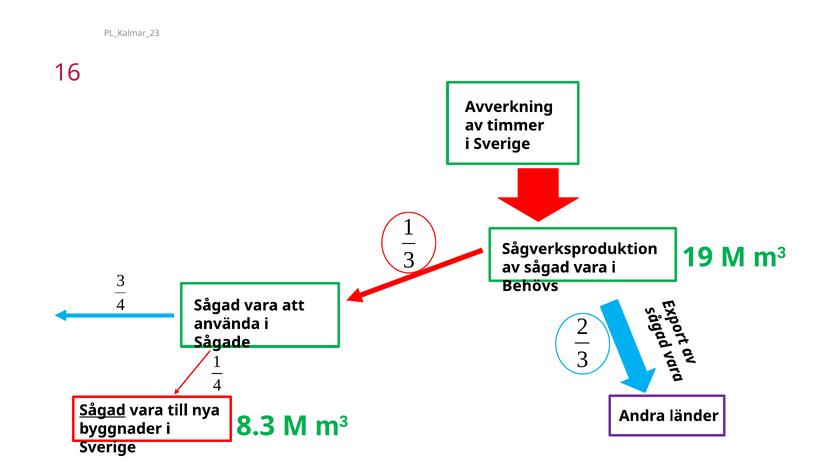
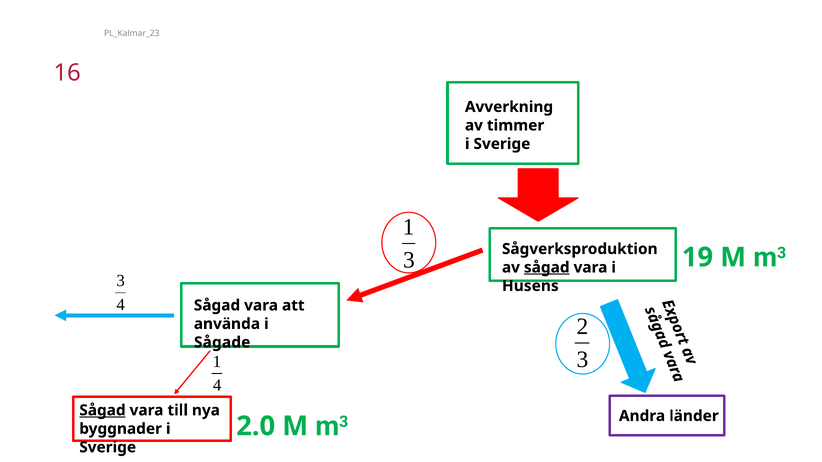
sågad at (547, 268) underline: none -> present
Behövs: Behövs -> Husens
8.3: 8.3 -> 2.0
